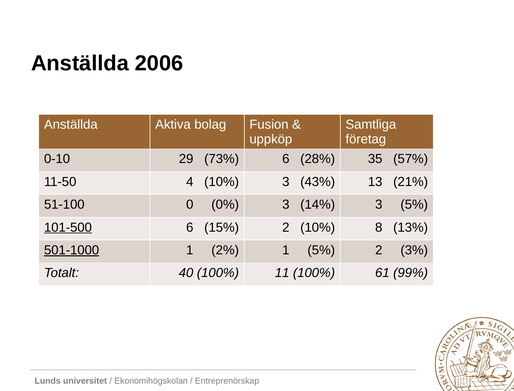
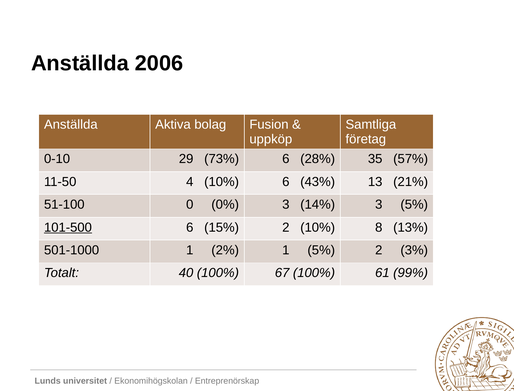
10% 3: 3 -> 6
501-1000 underline: present -> none
11: 11 -> 67
